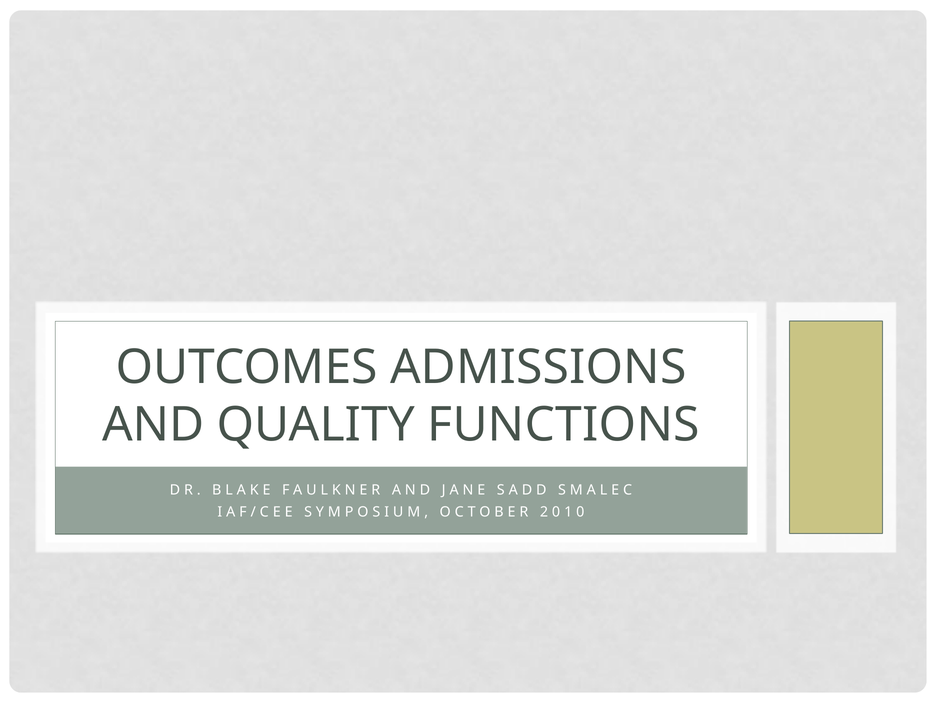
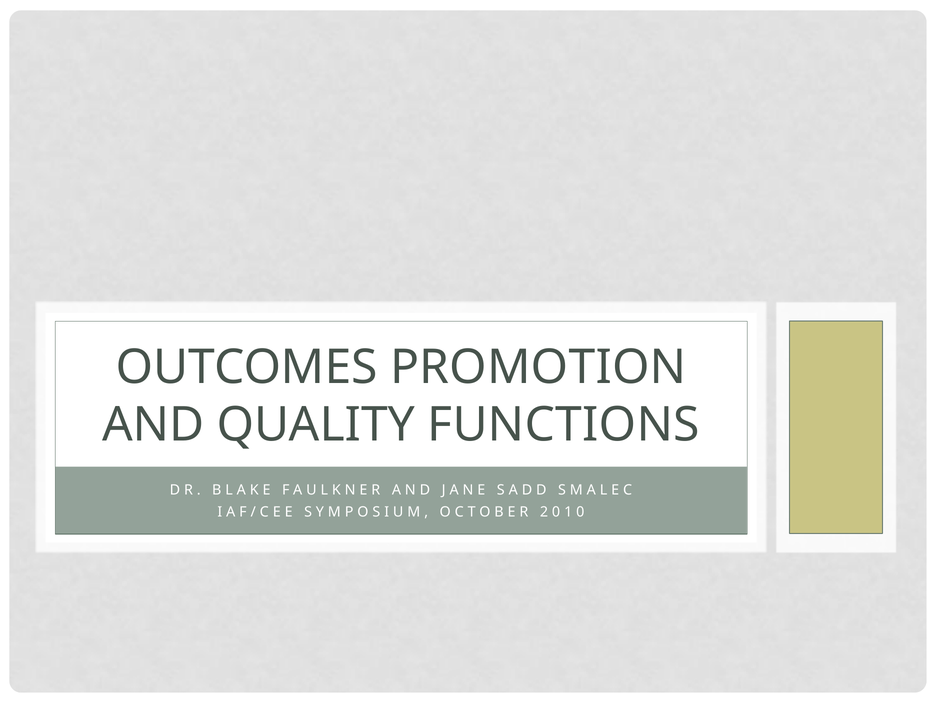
ADMISSIONS: ADMISSIONS -> PROMOTION
